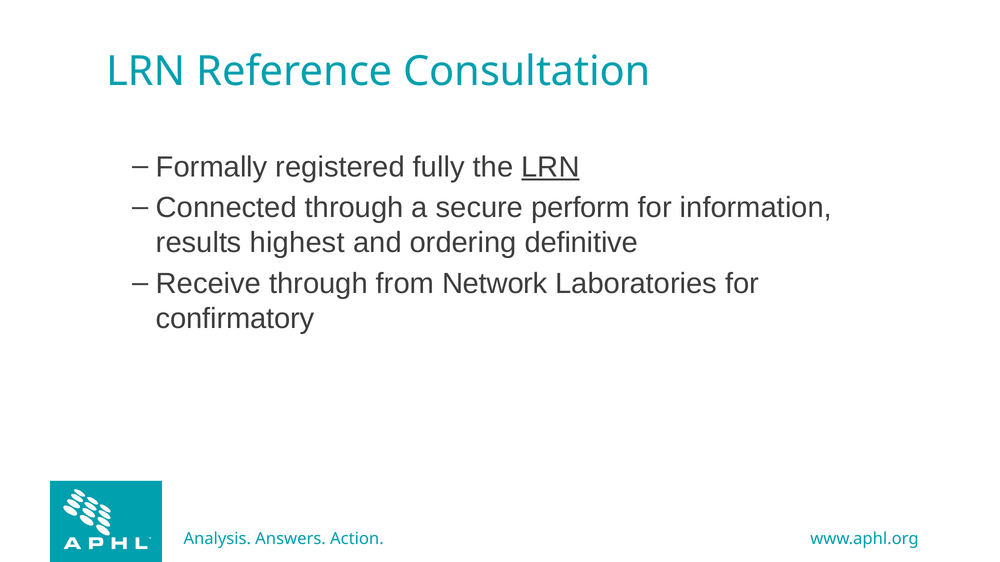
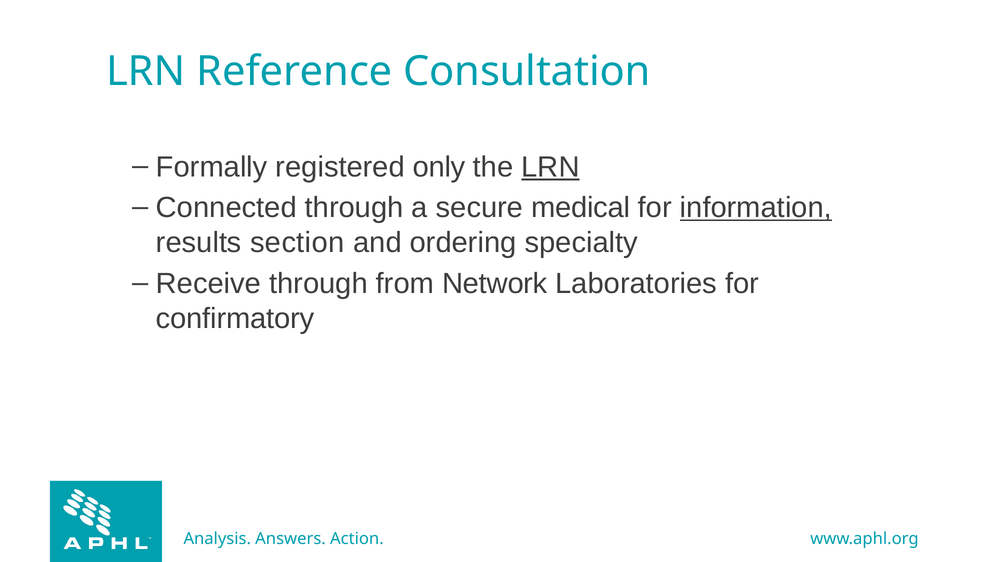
fully: fully -> only
perform: perform -> medical
information underline: none -> present
highest: highest -> section
definitive: definitive -> specialty
